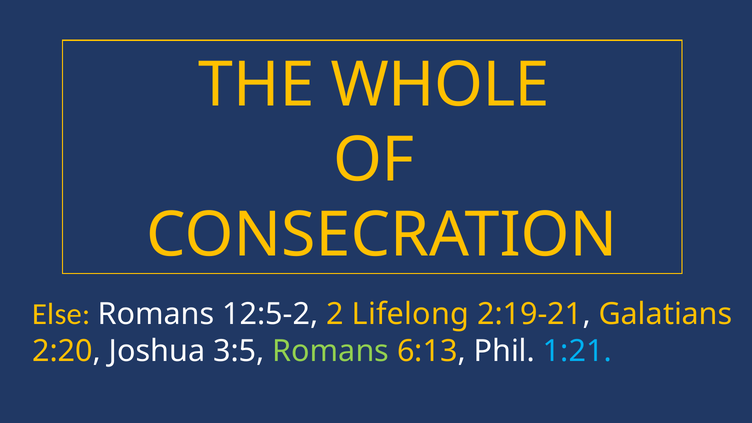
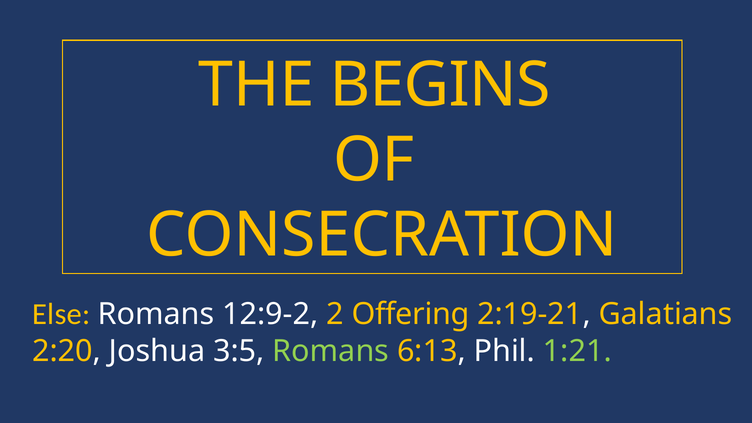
WHOLE: WHOLE -> BEGINS
12:5-2: 12:5-2 -> 12:9-2
Lifelong: Lifelong -> Offering
1:21 colour: light blue -> light green
